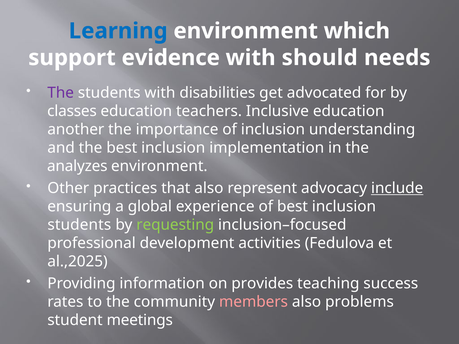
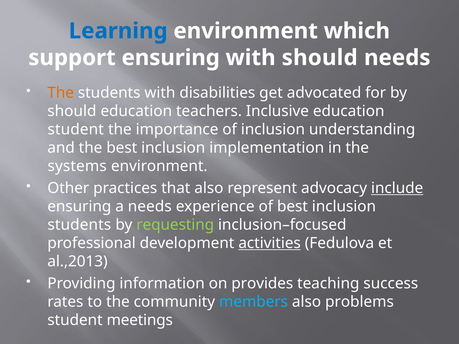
support evidence: evidence -> ensuring
The at (61, 93) colour: purple -> orange
classes at (72, 111): classes -> should
another at (76, 130): another -> student
analyzes: analyzes -> systems
a global: global -> needs
activities underline: none -> present
al.,2025: al.,2025 -> al.,2013
members colour: pink -> light blue
